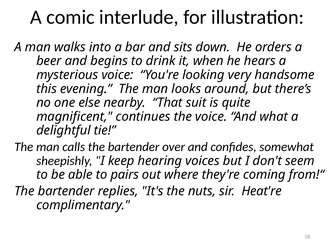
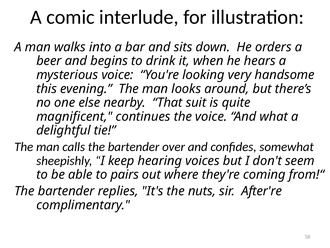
Heat're: Heat're -> After're
